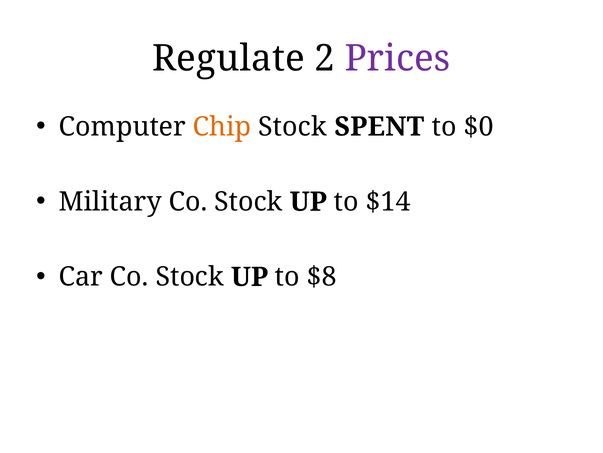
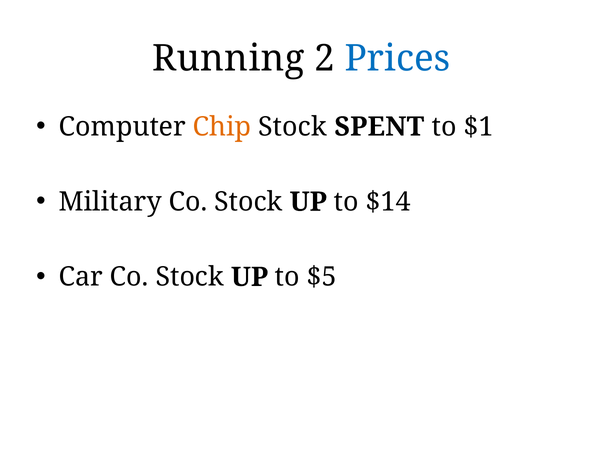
Regulate: Regulate -> Running
Prices colour: purple -> blue
$0: $0 -> $1
$8: $8 -> $5
